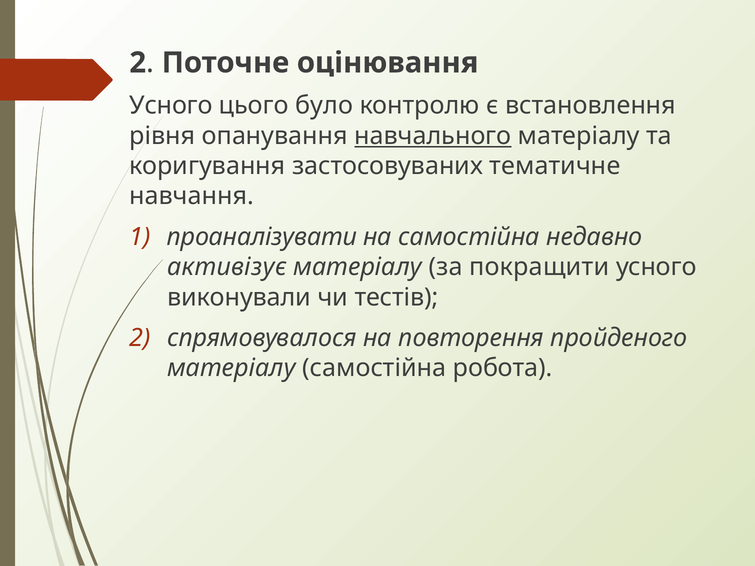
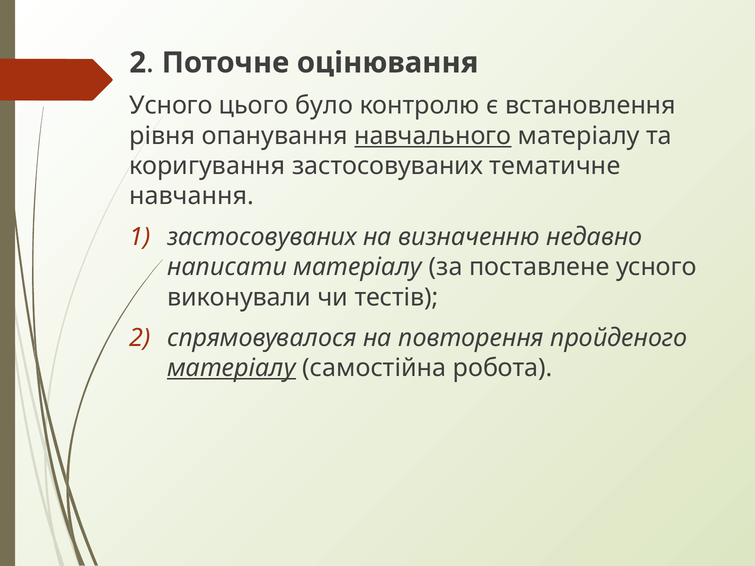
проаналізувати at (262, 237): проаналізувати -> застосовуваних
на самостійна: самостійна -> визначенню
активізує: активізує -> написати
покращити: покращити -> поставлене
матеріалу at (232, 368) underline: none -> present
